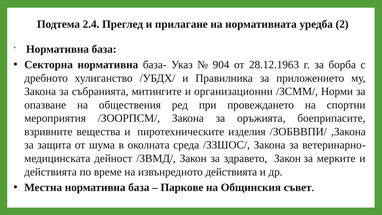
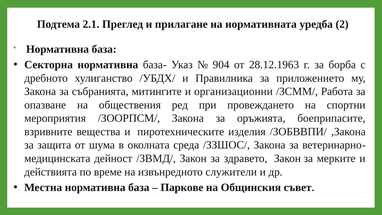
2.4: 2.4 -> 2.1
Норми: Норми -> Работа
извънредното действията: действията -> служители
